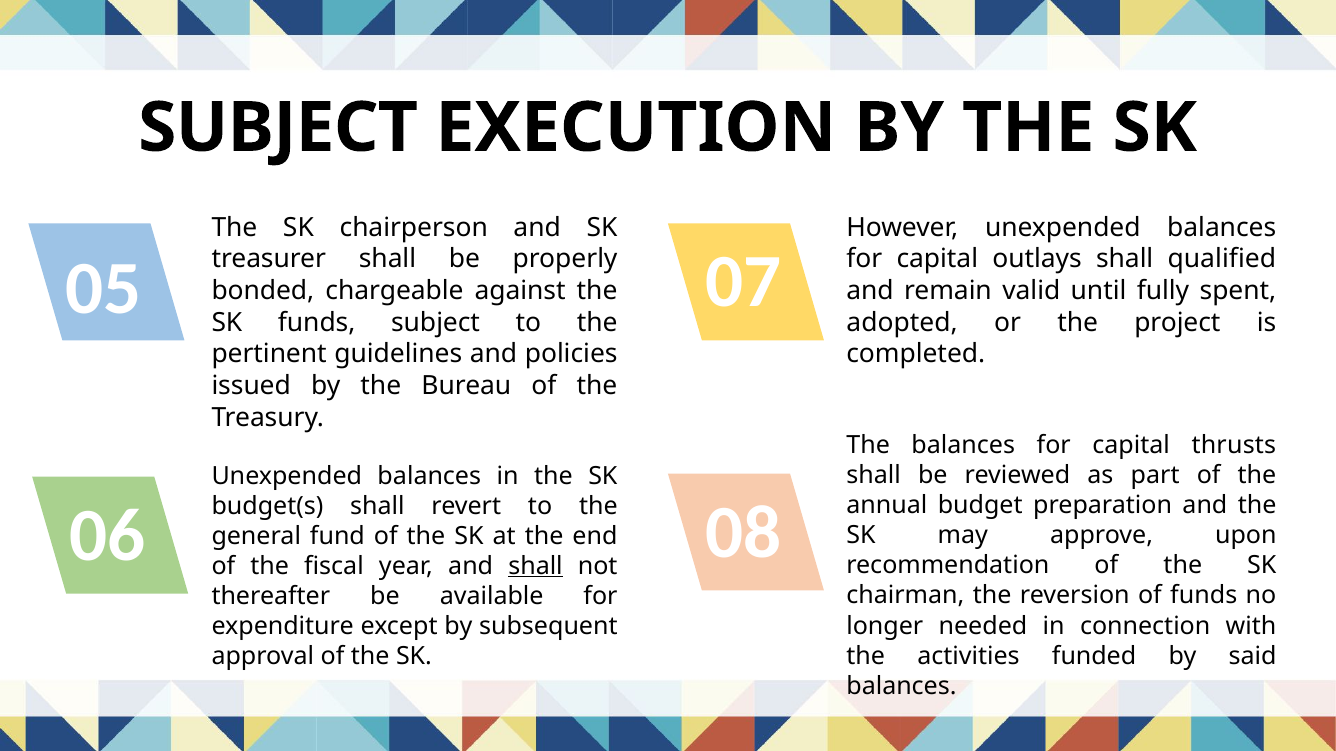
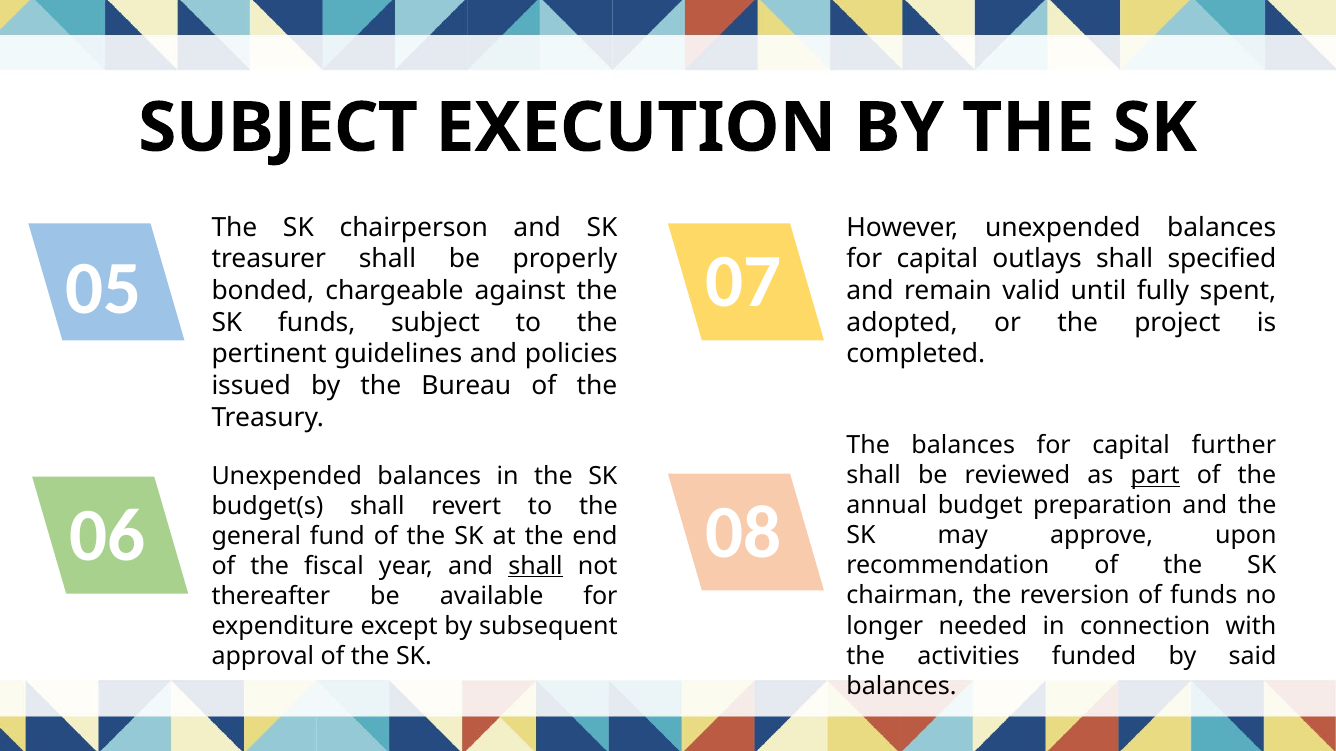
qualified: qualified -> specified
thrusts: thrusts -> further
part underline: none -> present
